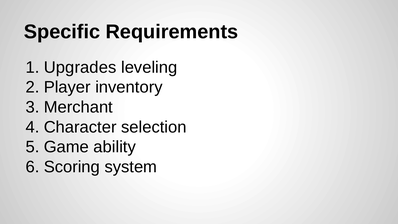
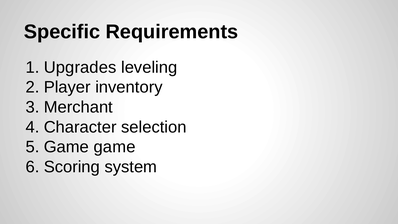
Game ability: ability -> game
